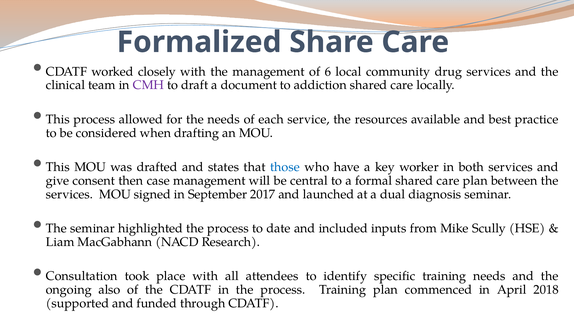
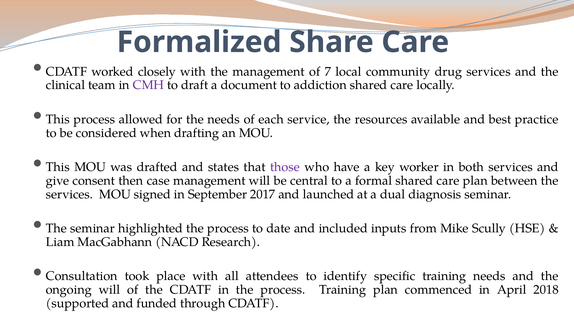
6: 6 -> 7
those colour: blue -> purple
ongoing also: also -> will
